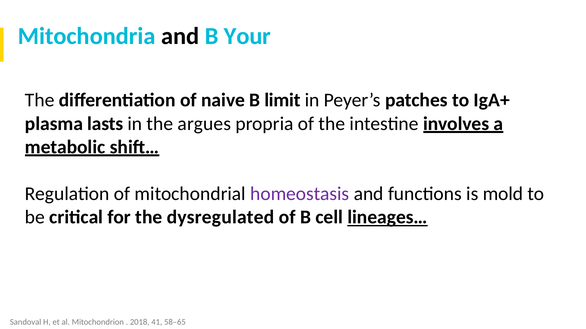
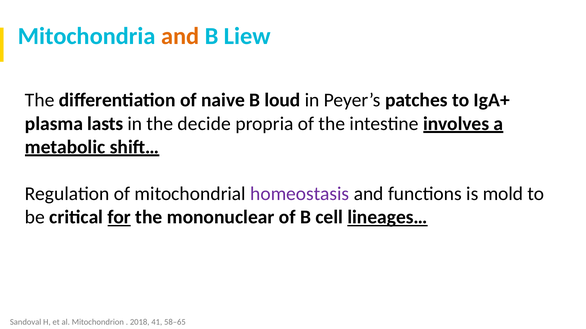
and at (180, 36) colour: black -> orange
Your: Your -> Liew
limit: limit -> loud
argues: argues -> decide
for underline: none -> present
dysregulated: dysregulated -> mononuclear
